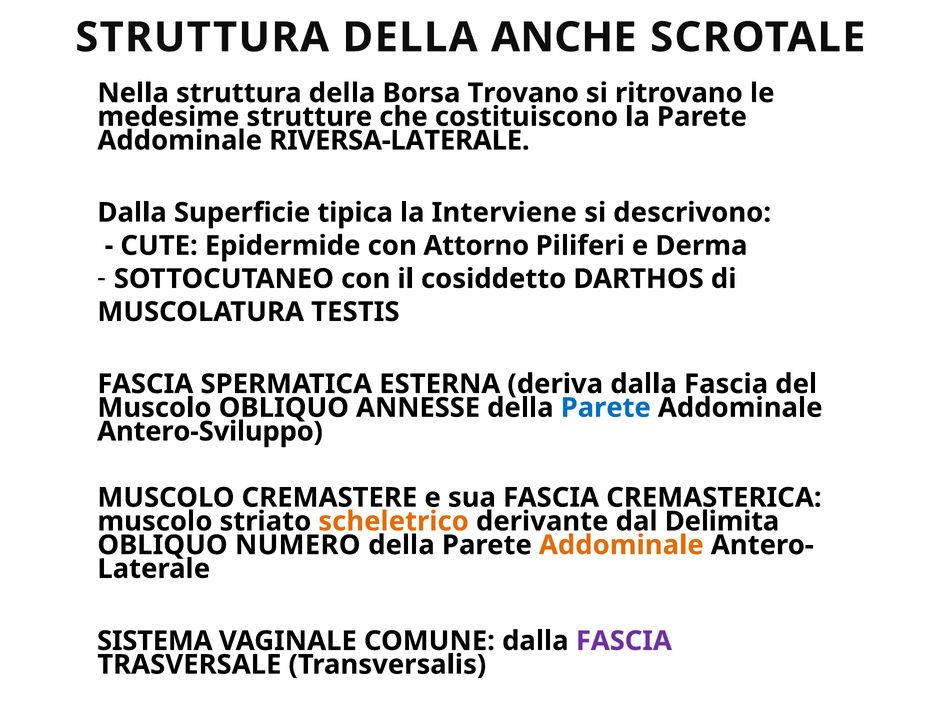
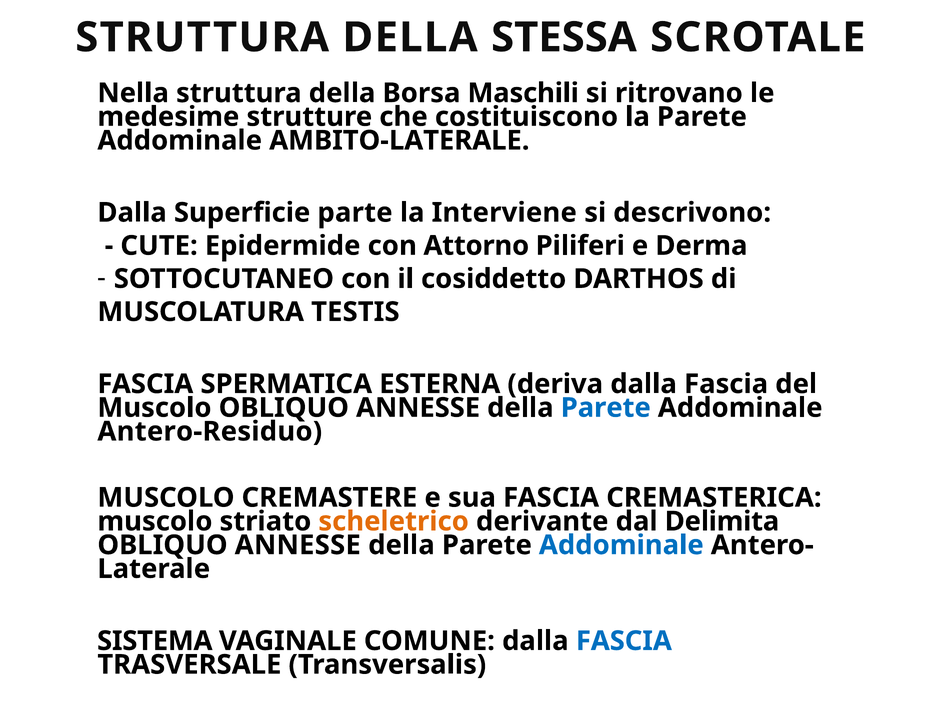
ANCHE: ANCHE -> STESSA
Trovano: Trovano -> Maschili
RIVERSA-LATERALE: RIVERSA-LATERALE -> AMBITO-LATERALE
tipica: tipica -> parte
Antero-Sviluppo: Antero-Sviluppo -> Antero-Residuo
NUMERO at (298, 545): NUMERO -> ANNESSE
Addominale at (621, 545) colour: orange -> blue
FASCIA at (624, 641) colour: purple -> blue
